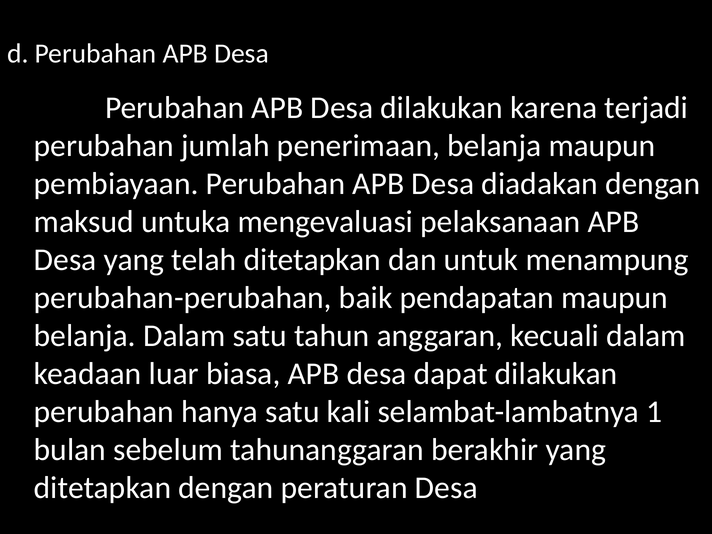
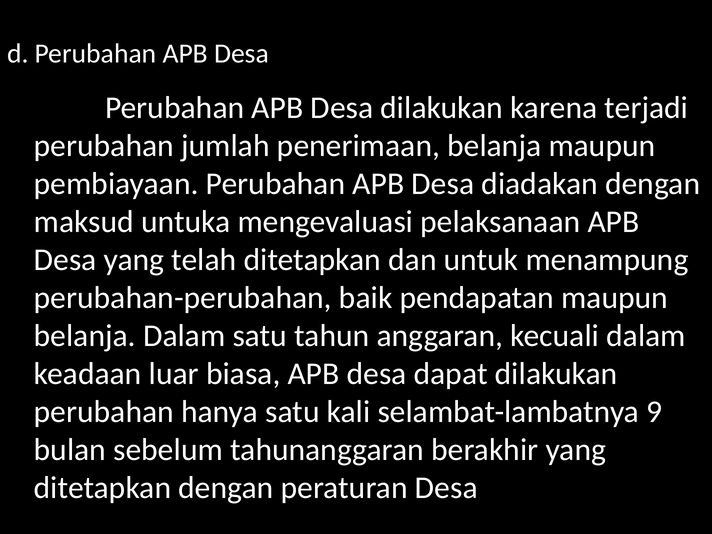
1: 1 -> 9
